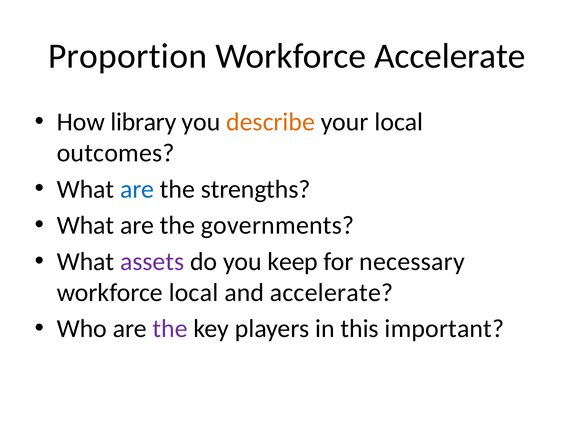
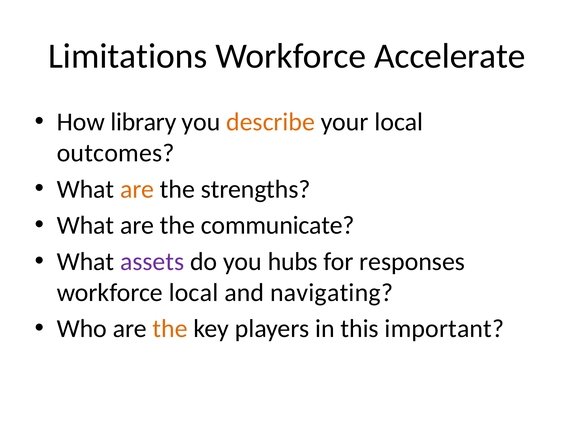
Proportion: Proportion -> Limitations
are at (137, 189) colour: blue -> orange
governments: governments -> communicate
keep: keep -> hubs
necessary: necessary -> responses
and accelerate: accelerate -> navigating
the at (170, 329) colour: purple -> orange
